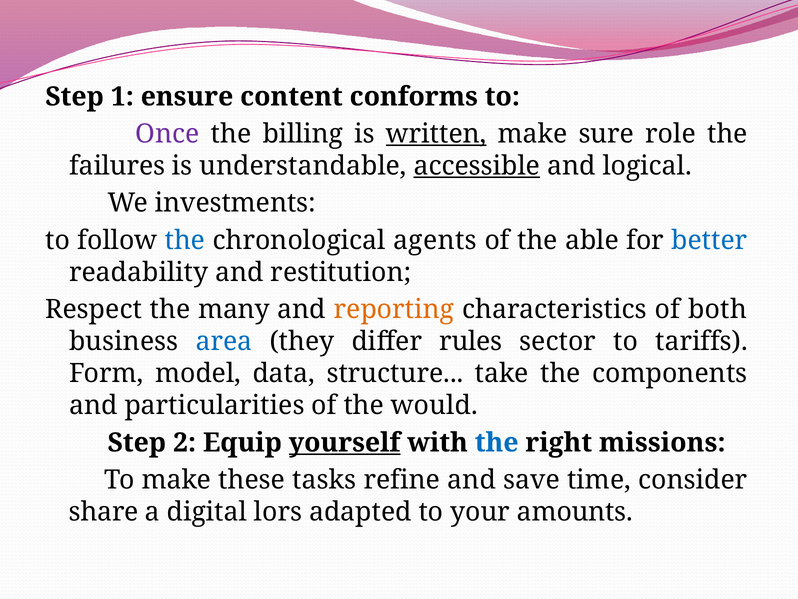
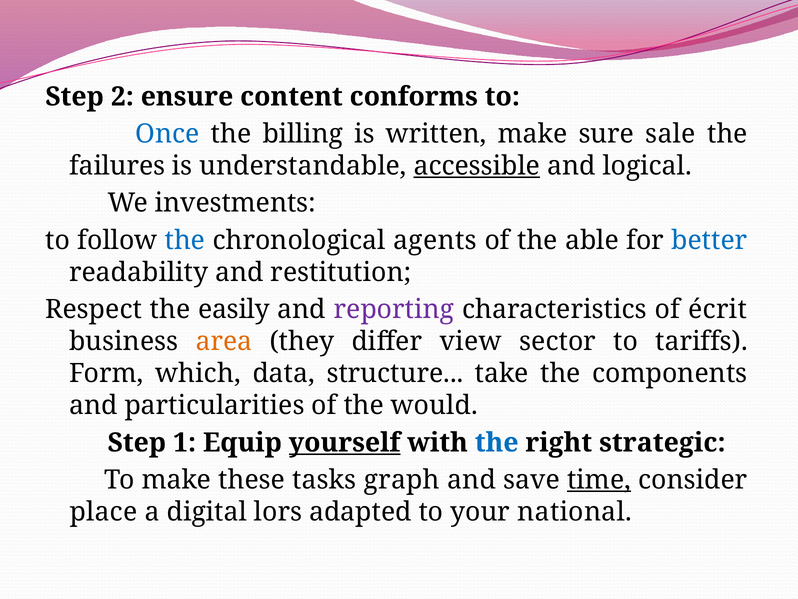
1: 1 -> 2
Once colour: purple -> blue
written underline: present -> none
role: role -> sale
many: many -> easily
reporting colour: orange -> purple
both: both -> écrit
area colour: blue -> orange
rules: rules -> view
model: model -> which
2: 2 -> 1
missions: missions -> strategic
refine: refine -> graph
time underline: none -> present
share: share -> place
amounts: amounts -> national
